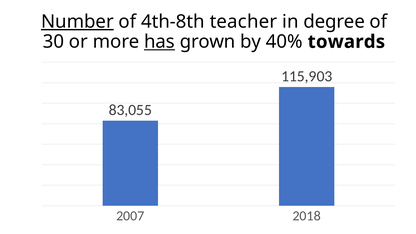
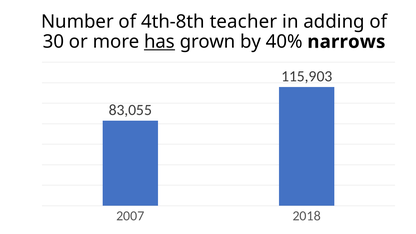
Number underline: present -> none
degree: degree -> adding
towards: towards -> narrows
